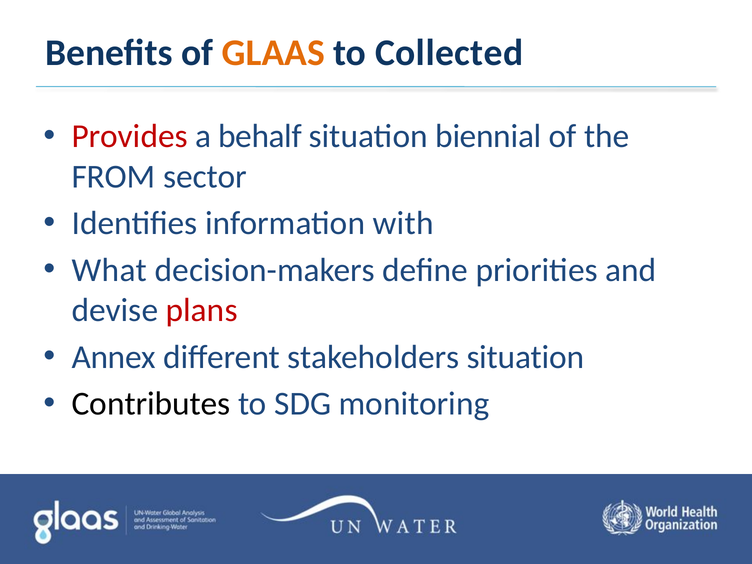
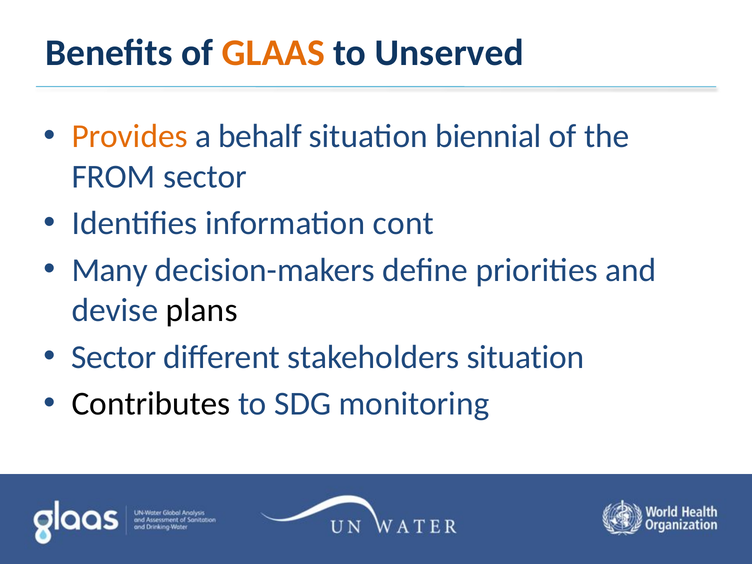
Collected: Collected -> Unserved
Provides colour: red -> orange
with: with -> cont
What: What -> Many
plans colour: red -> black
Annex at (114, 357): Annex -> Sector
